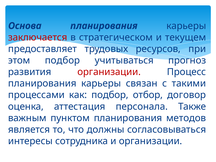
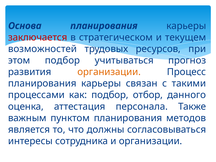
предоставляет: предоставляет -> возможностей
организации at (109, 72) colour: red -> orange
договор: договор -> данного
